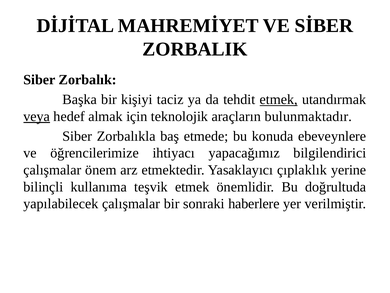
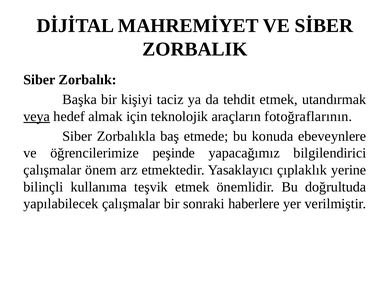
etmek at (279, 99) underline: present -> none
bulunmaktadır: bulunmaktadır -> fotoğraflarının
ihtiyacı: ihtiyacı -> peşinde
